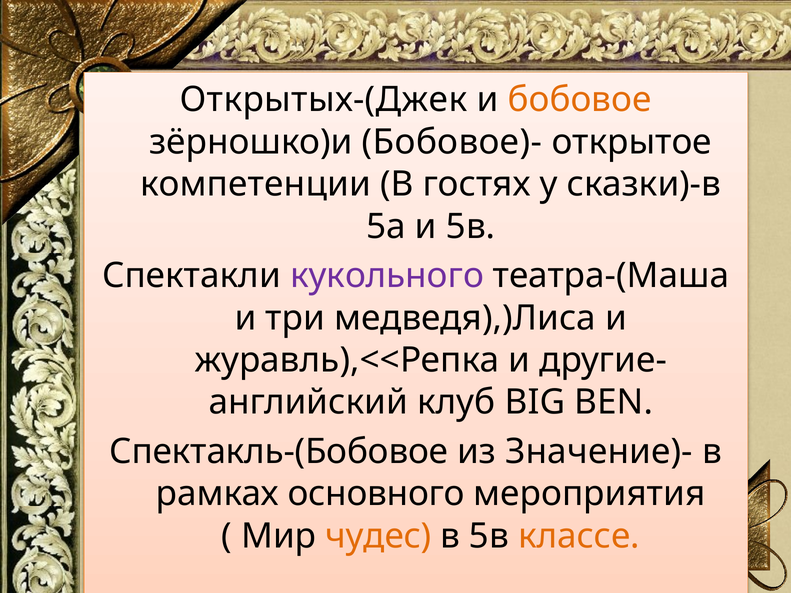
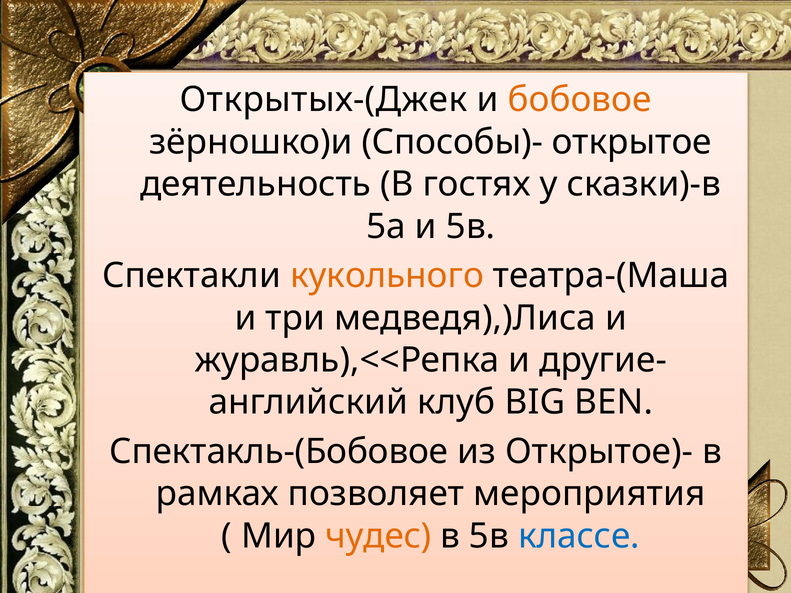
Бобовое)-: Бобовое)- -> Способы)-
компетенции: компетенции -> деятельность
кукольного colour: purple -> orange
Значение)-: Значение)- -> Открытое)-
основного: основного -> позволяет
классе colour: orange -> blue
